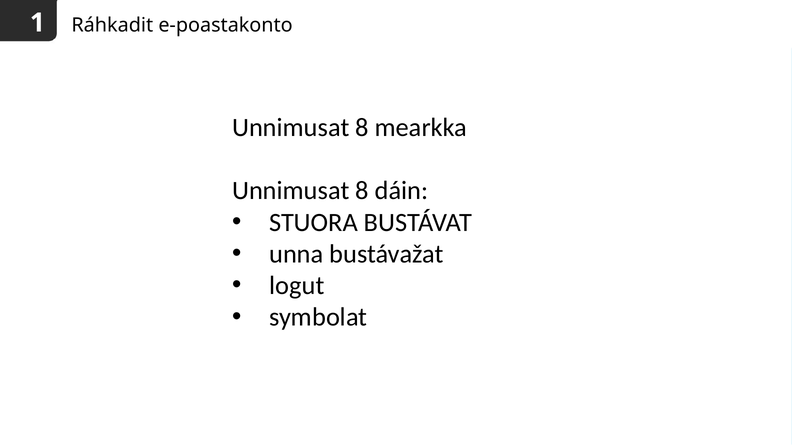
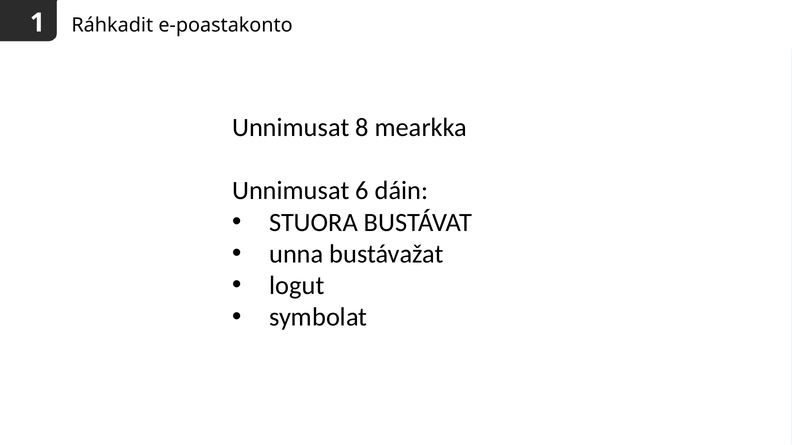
8 at (362, 191): 8 -> 6
